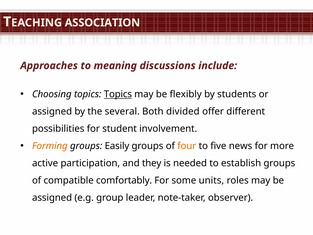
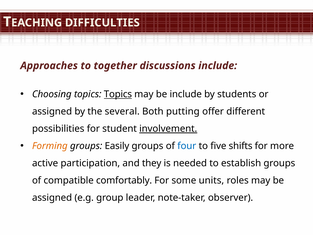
ASSOCIATION: ASSOCIATION -> DIFFICULTIES
meaning: meaning -> together
be flexibly: flexibly -> include
divided: divided -> putting
involvement underline: none -> present
four colour: orange -> blue
news: news -> shifts
